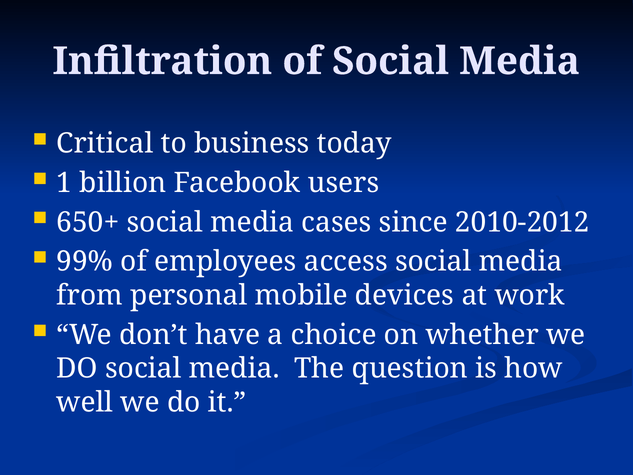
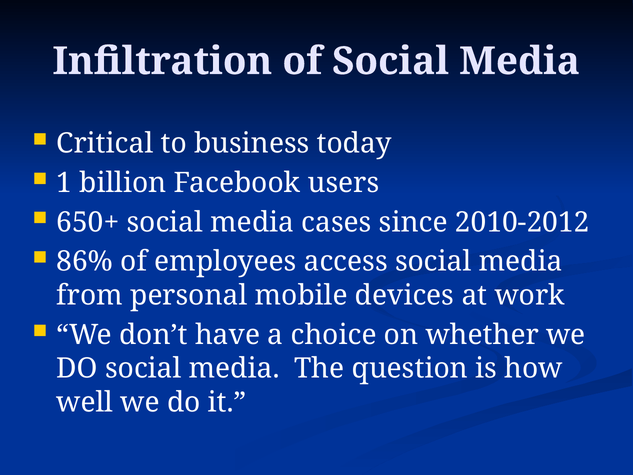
99%: 99% -> 86%
